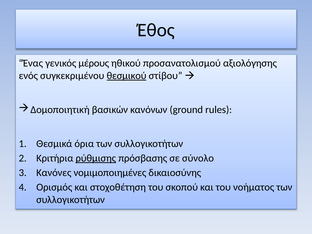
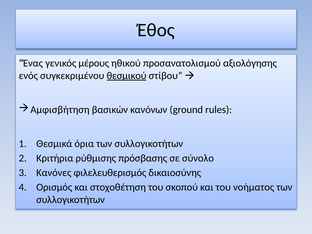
Δομοποιητική: Δομοποιητική -> Αμφισβήτηση
ρύθμισης underline: present -> none
νομιμοποιημένες: νομιμοποιημένες -> φιλελευθερισμός
